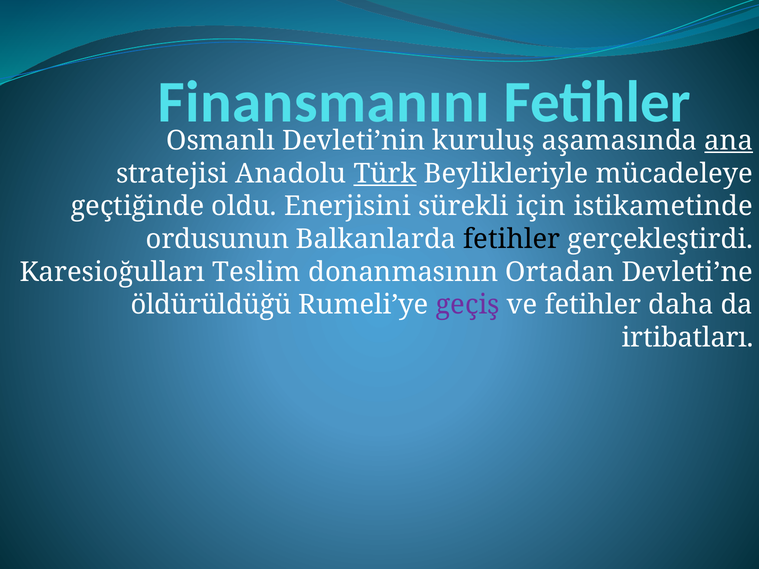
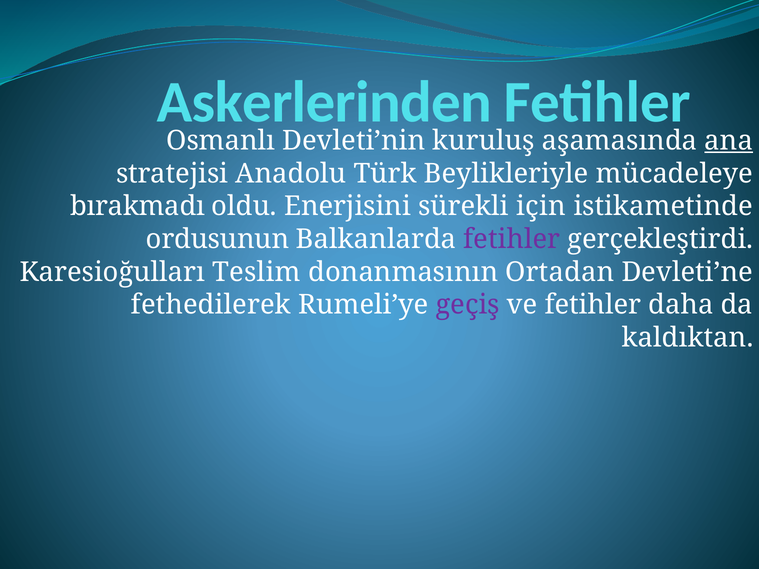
Finansmanını: Finansmanını -> Askerlerinden
Türk underline: present -> none
geçtiğinde: geçtiğinde -> bırakmadı
fetihler at (512, 239) colour: black -> purple
öldürüldüğü: öldürüldüğü -> fethedilerek
irtibatları: irtibatları -> kaldıktan
